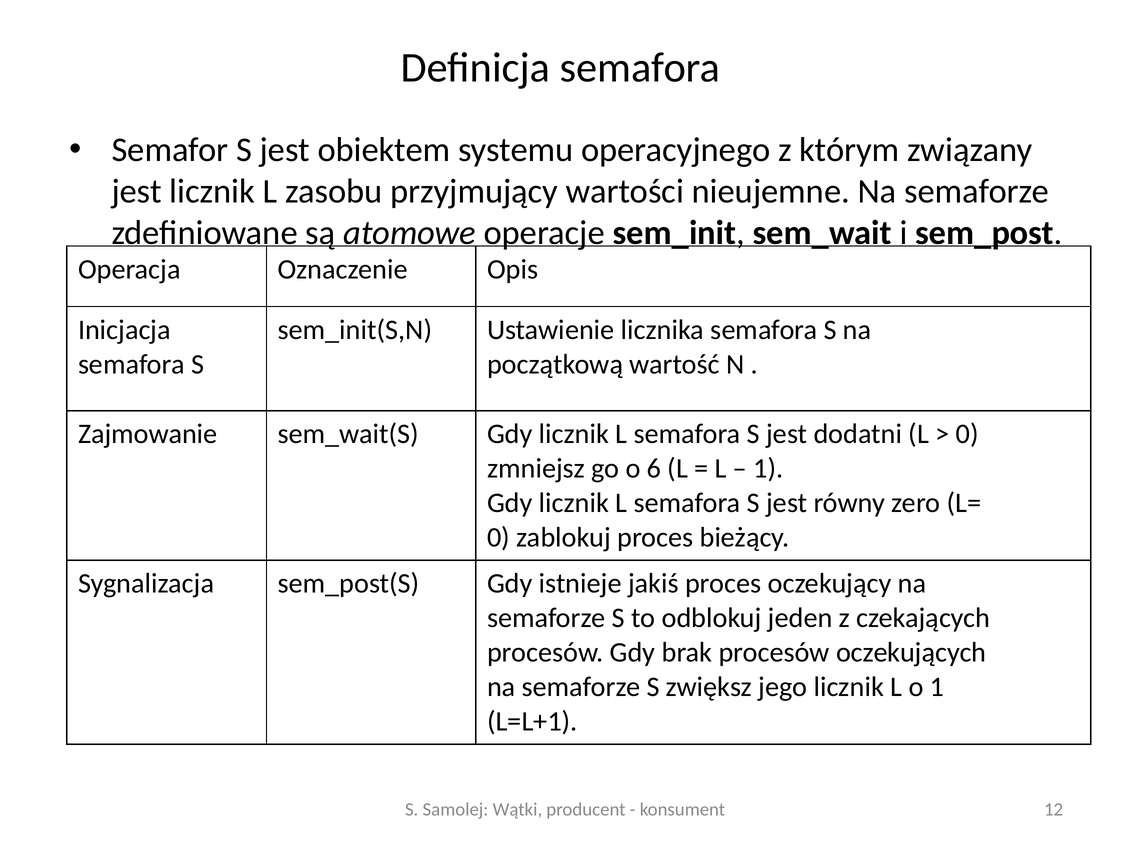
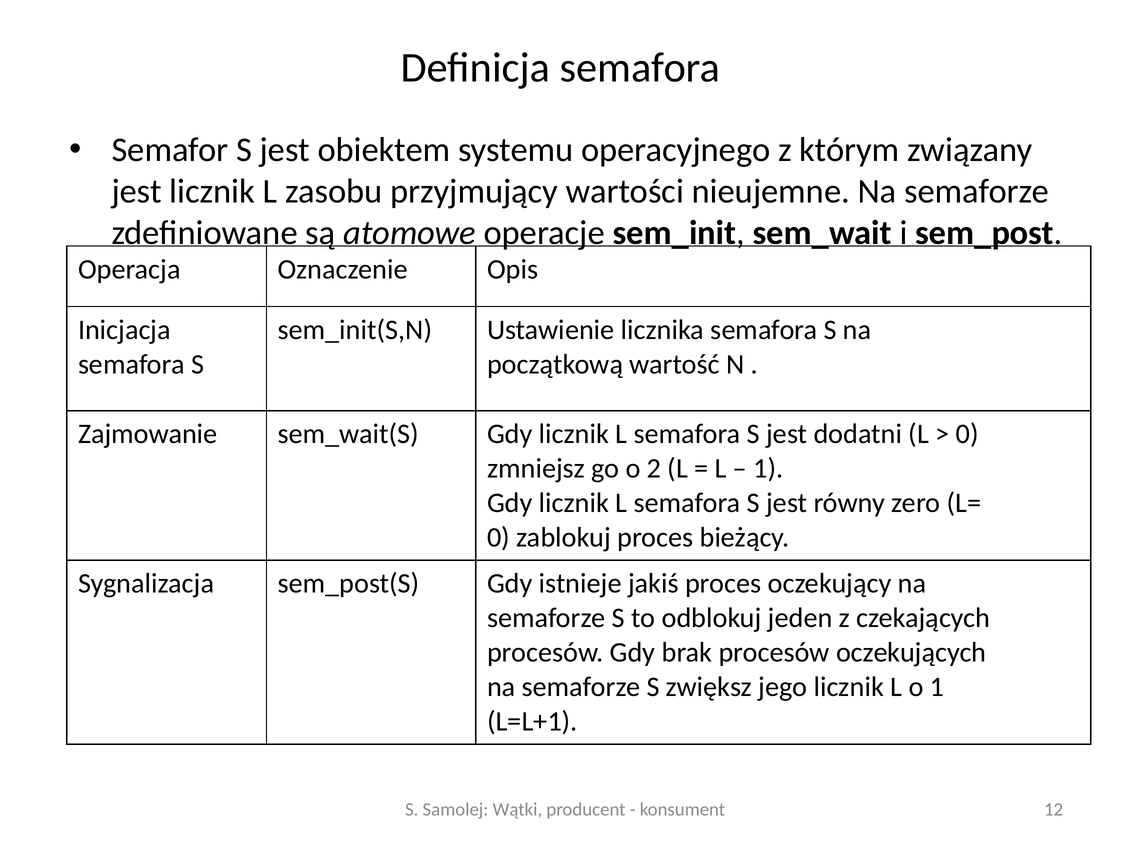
6: 6 -> 2
